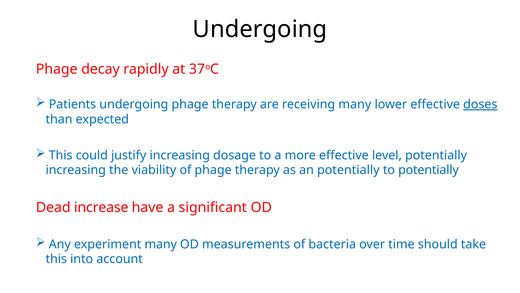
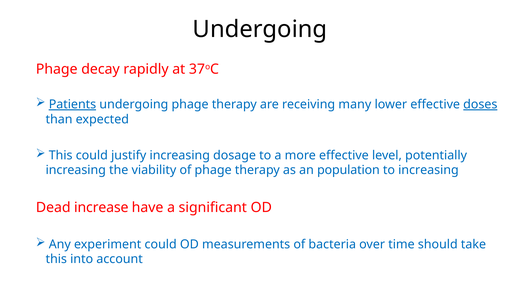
Patients underline: none -> present
an potentially: potentially -> population
to potentially: potentially -> increasing
experiment many: many -> could
